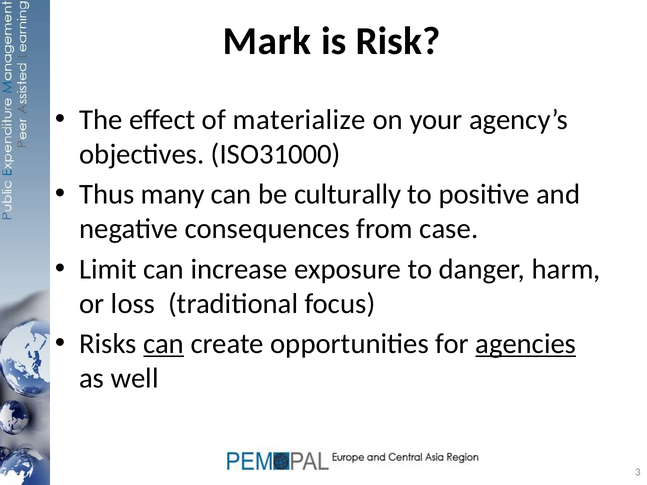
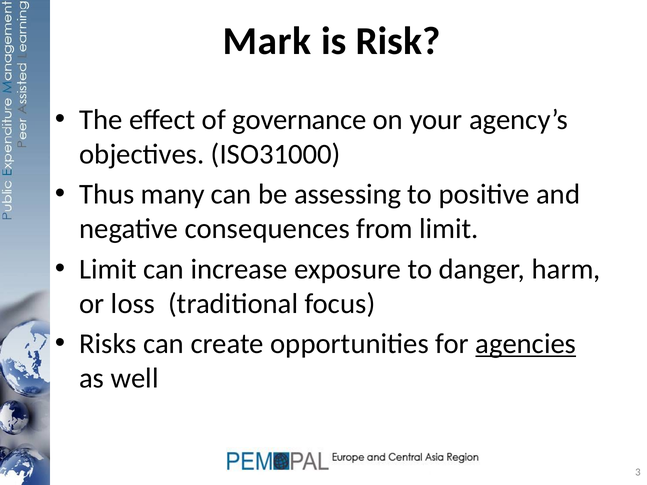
materialize: materialize -> governance
culturally: culturally -> assessing
from case: case -> limit
can at (164, 344) underline: present -> none
